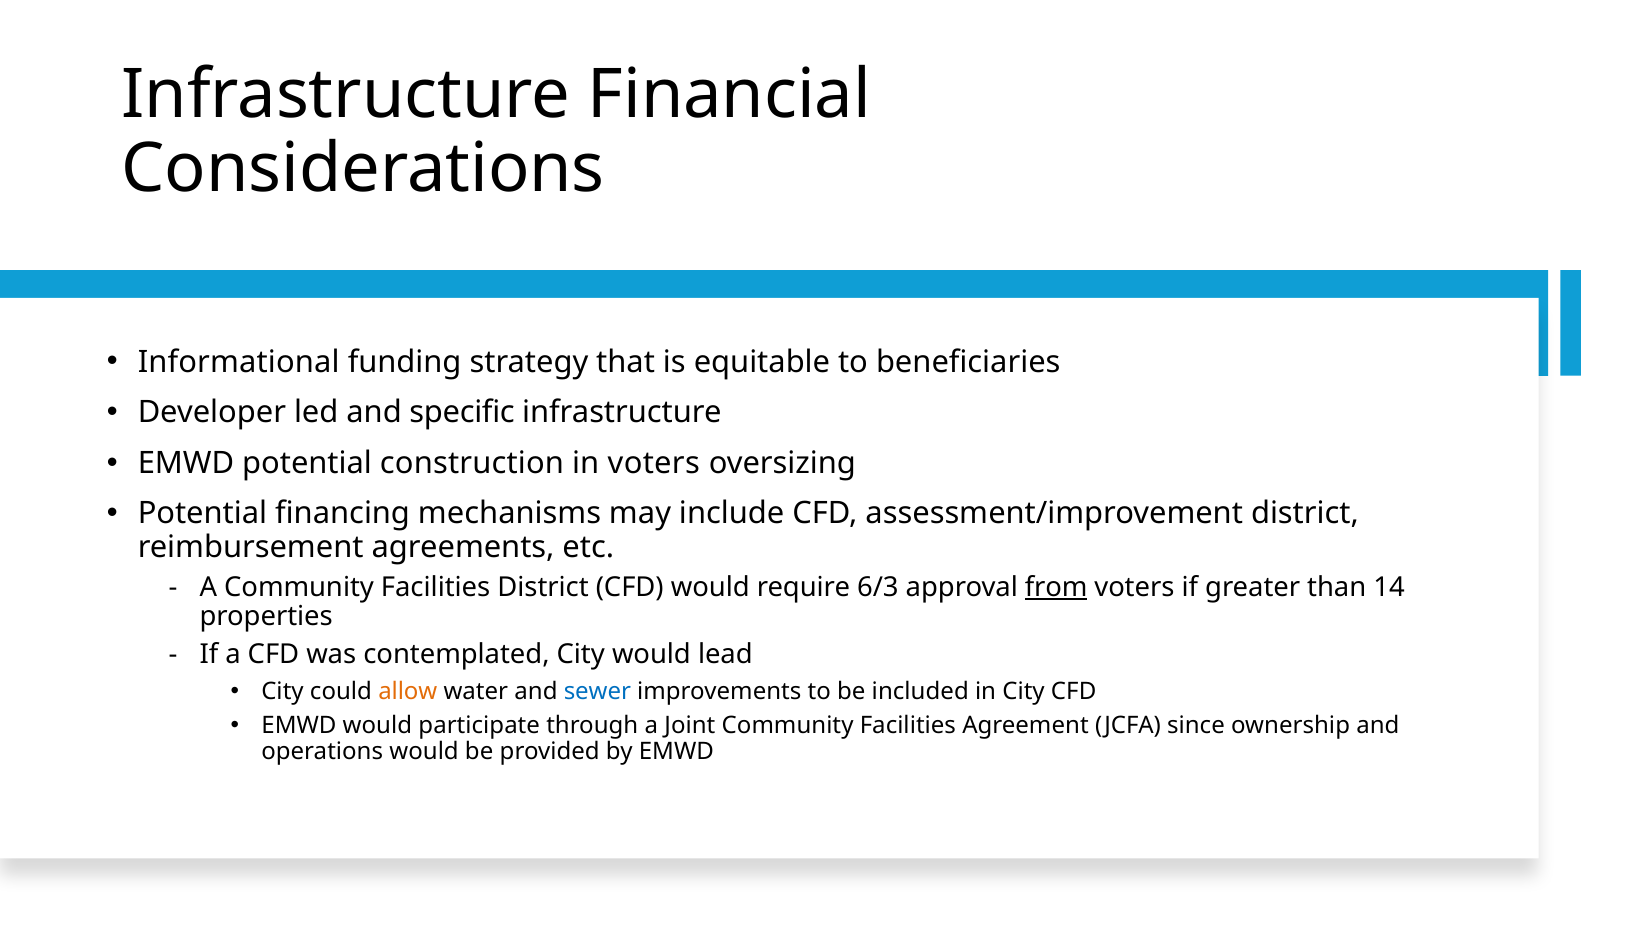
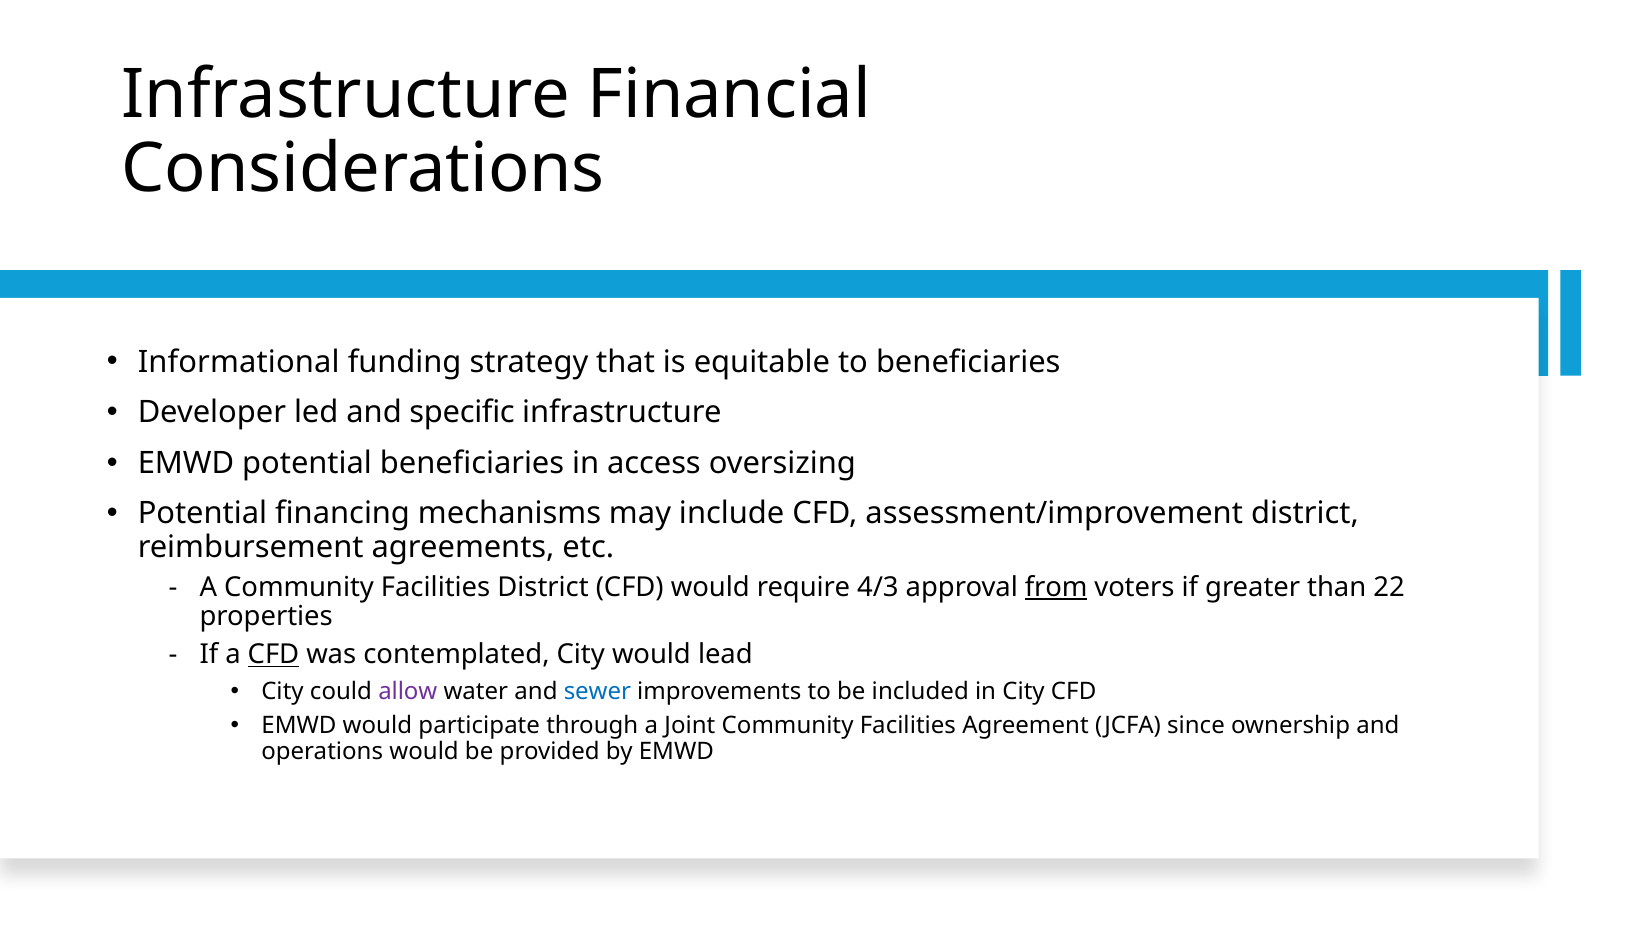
potential construction: construction -> beneficiaries
in voters: voters -> access
6/3: 6/3 -> 4/3
14: 14 -> 22
CFD at (273, 655) underline: none -> present
allow colour: orange -> purple
